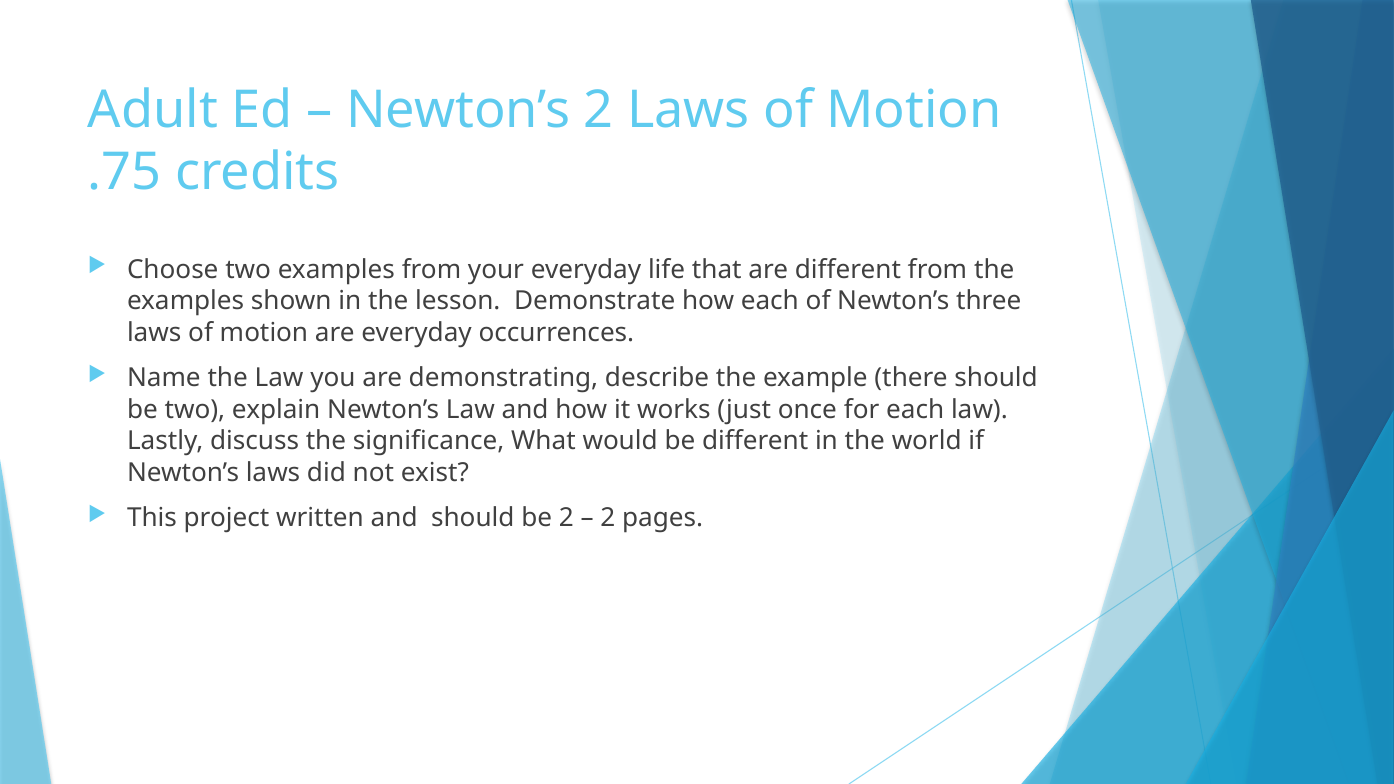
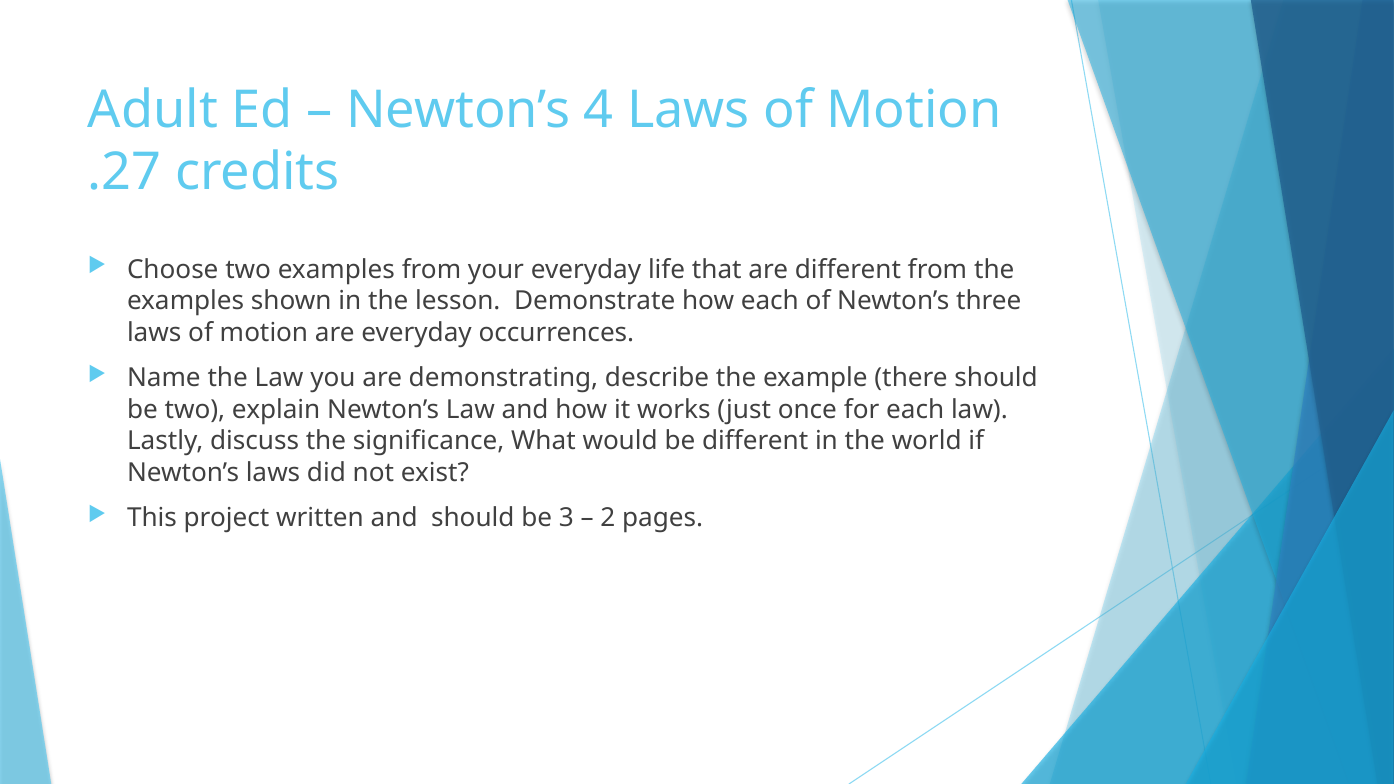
Newton’s 2: 2 -> 4
.75: .75 -> .27
be 2: 2 -> 3
